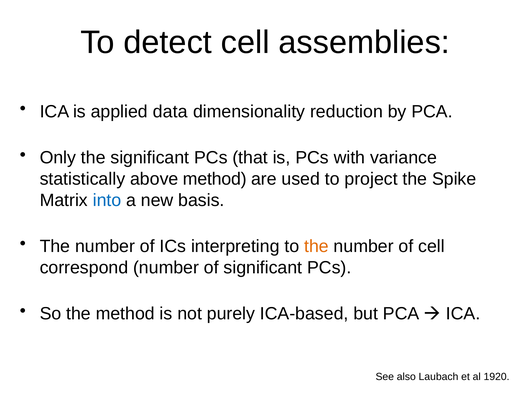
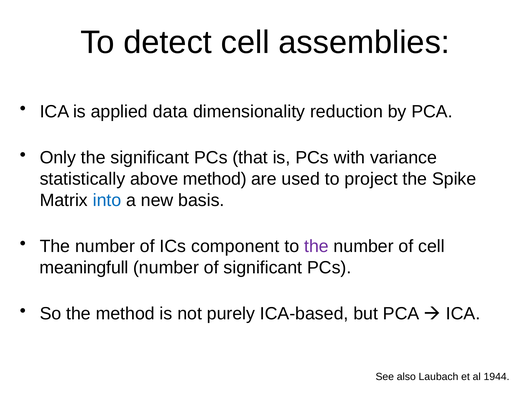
interpreting: interpreting -> component
the at (316, 246) colour: orange -> purple
correspond: correspond -> meaningfull
1920: 1920 -> 1944
